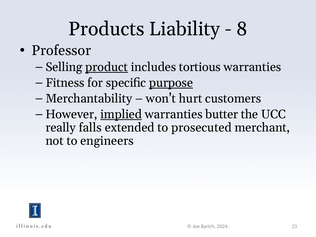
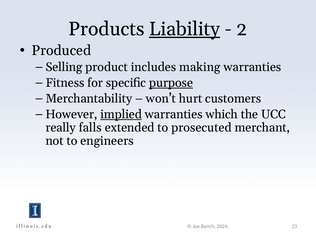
Liability underline: none -> present
8: 8 -> 2
Professor: Professor -> Produced
product underline: present -> none
tortious: tortious -> making
butter: butter -> which
